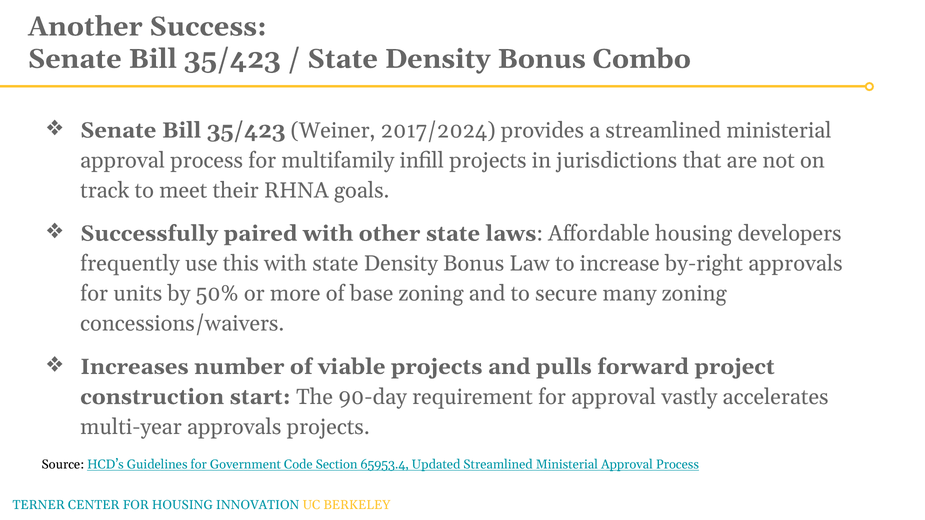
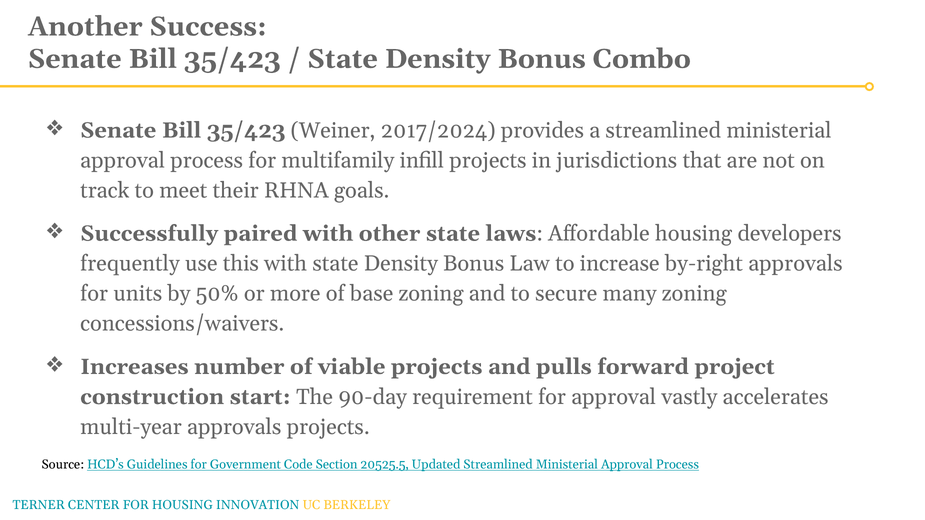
65953.4: 65953.4 -> 20525.5
